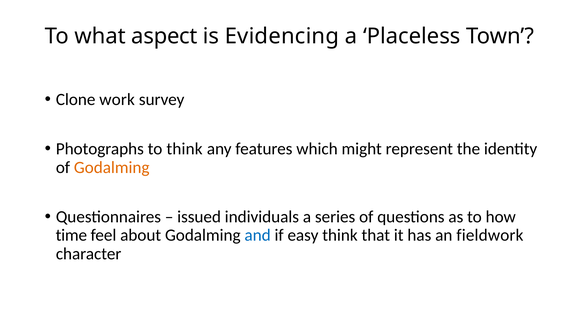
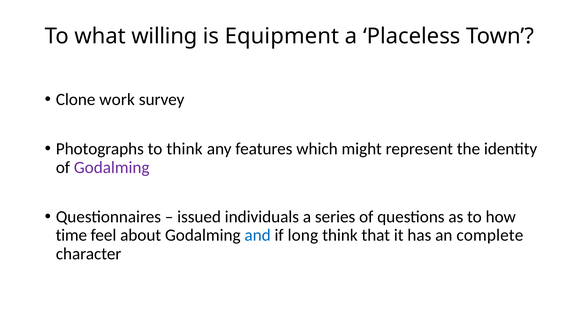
aspect: aspect -> willing
Evidencing: Evidencing -> Equipment
Godalming at (112, 167) colour: orange -> purple
easy: easy -> long
fieldwork: fieldwork -> complete
